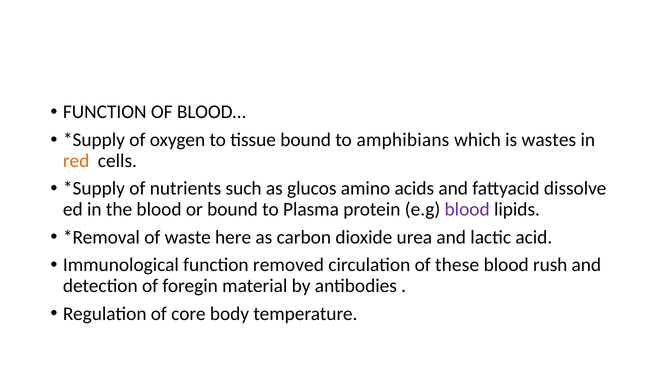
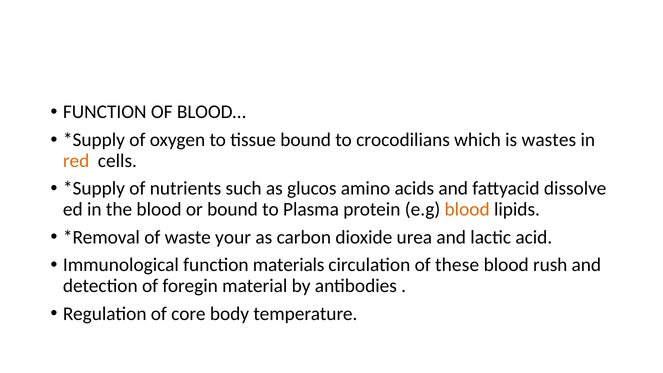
amphibians: amphibians -> crocodilians
blood at (467, 209) colour: purple -> orange
here: here -> your
removed: removed -> materials
